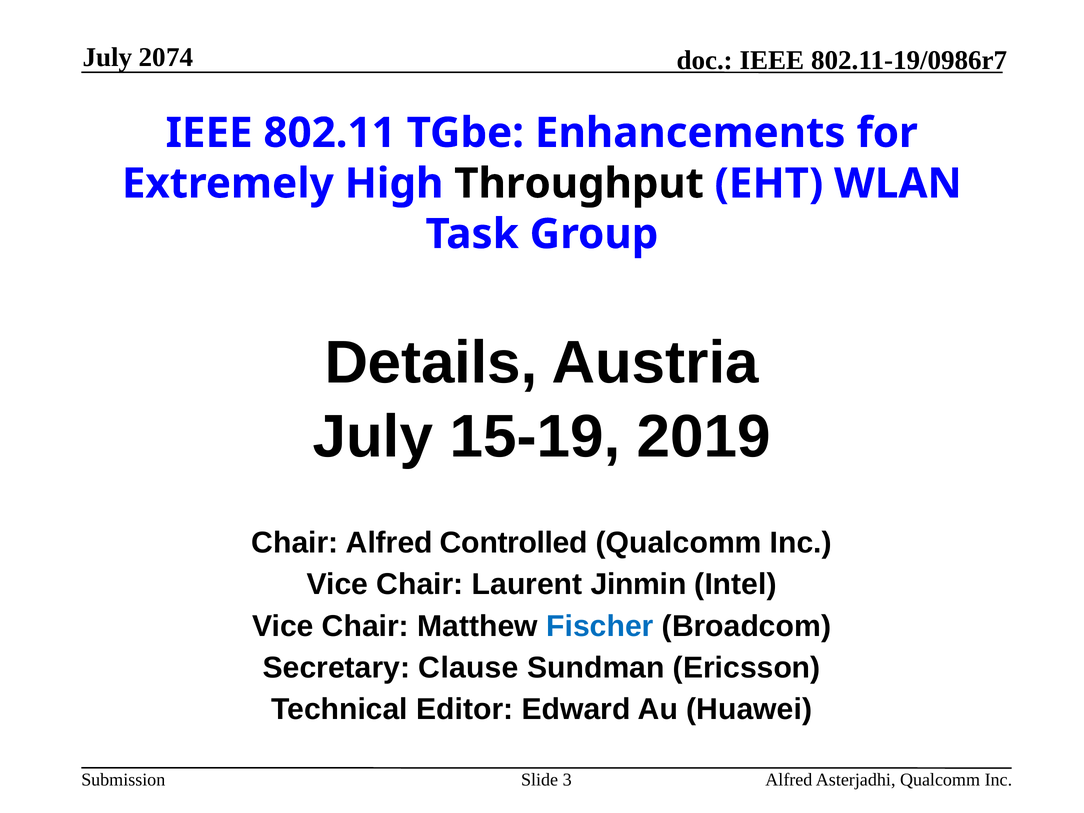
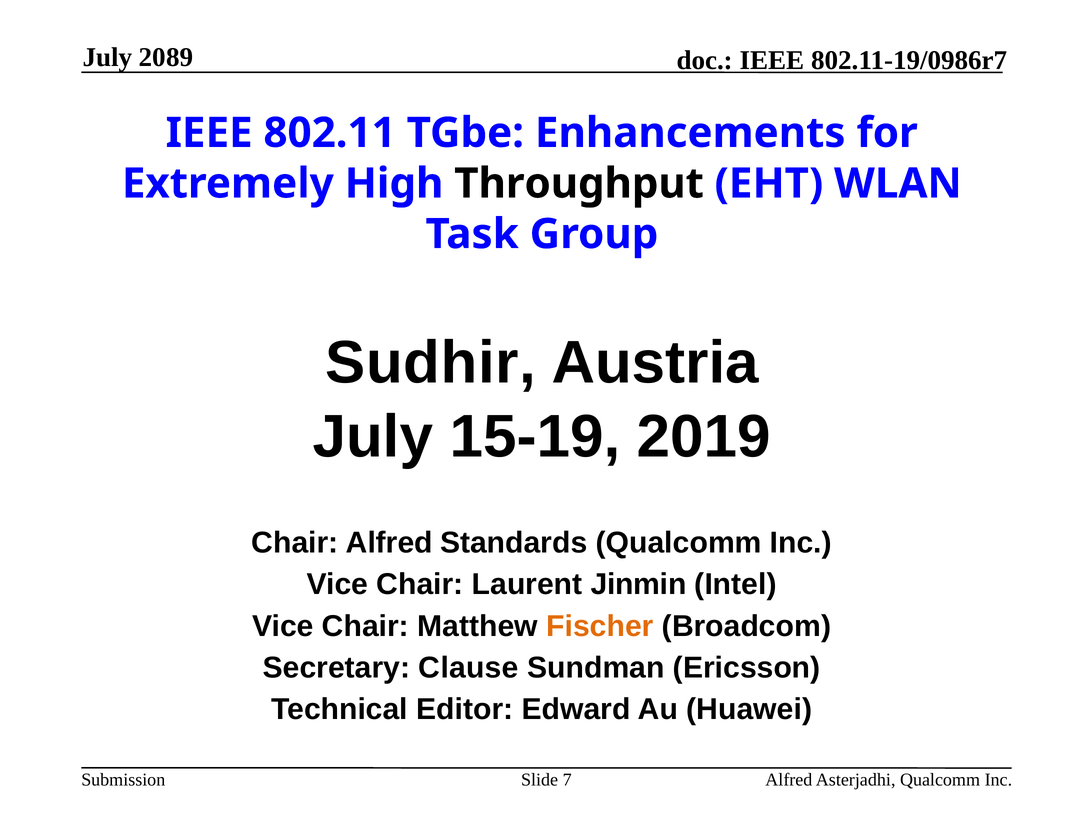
2074: 2074 -> 2089
Details: Details -> Sudhir
Controlled: Controlled -> Standards
Fischer colour: blue -> orange
3: 3 -> 7
